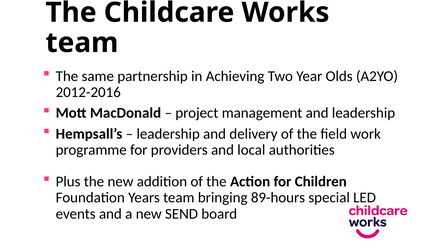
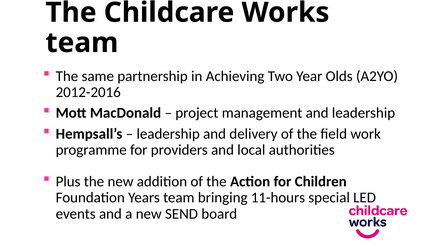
89-hours: 89-hours -> 11-hours
